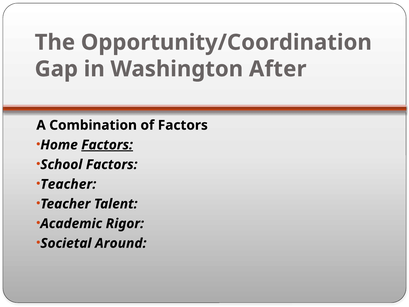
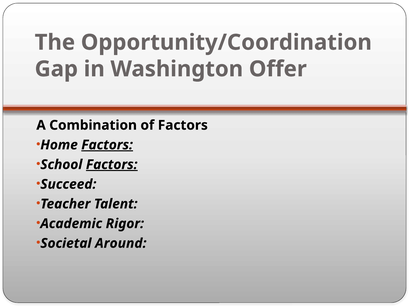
After: After -> Offer
Factors at (112, 164) underline: none -> present
Teacher at (68, 184): Teacher -> Succeed
